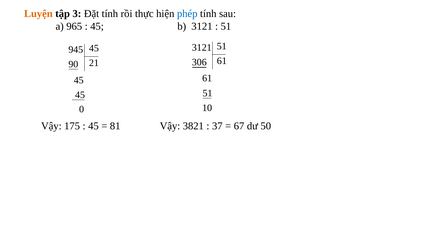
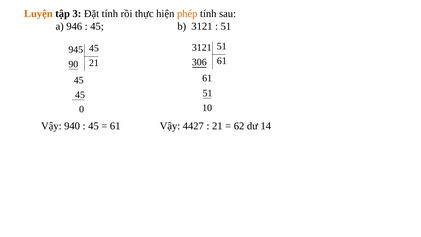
phép colour: blue -> orange
965: 965 -> 946
175: 175 -> 940
81 at (115, 126): 81 -> 61
3821: 3821 -> 4427
37 at (217, 126): 37 -> 21
67: 67 -> 62
50: 50 -> 14
